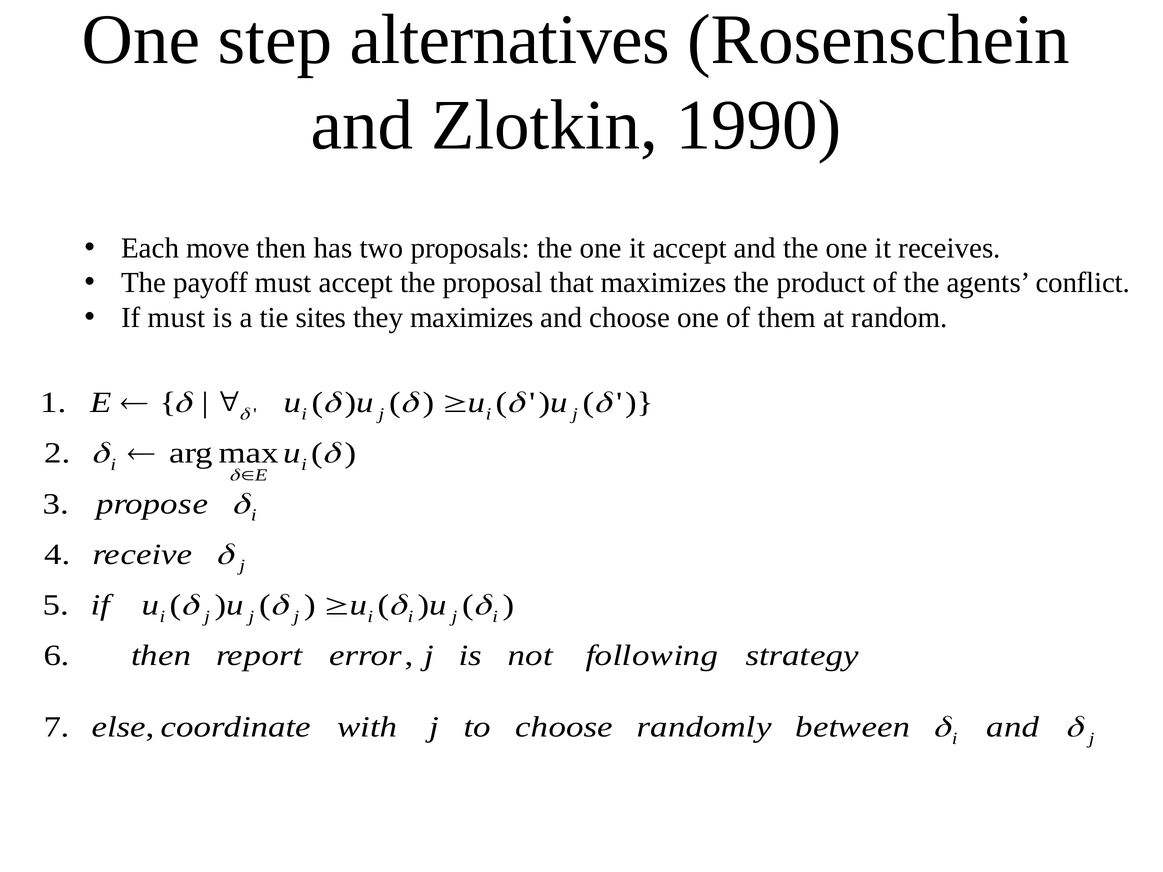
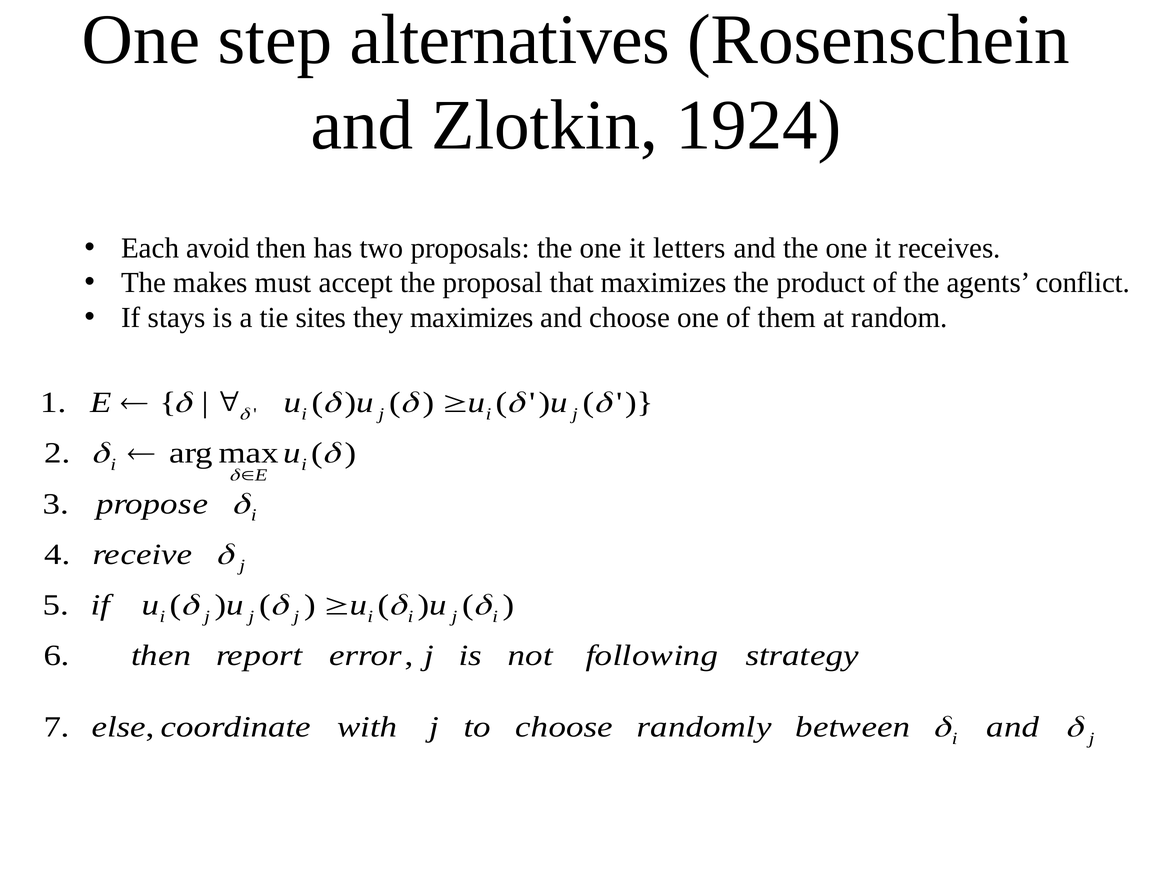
1990: 1990 -> 1924
move: move -> avoid
it accept: accept -> letters
payoff: payoff -> makes
If must: must -> stays
